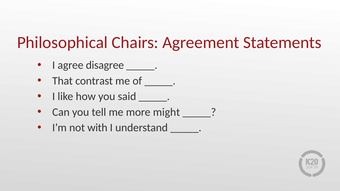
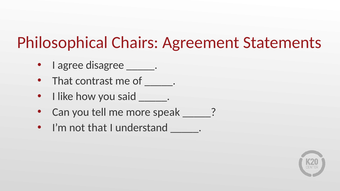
might: might -> speak
not with: with -> that
